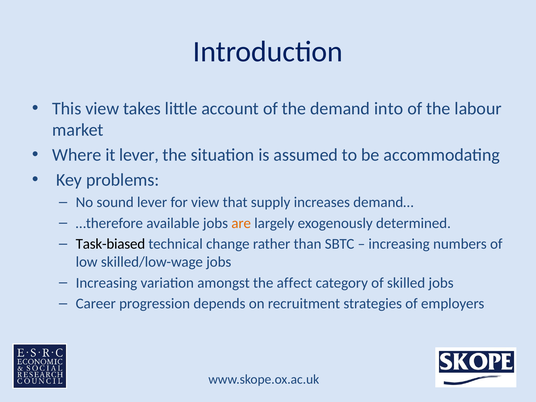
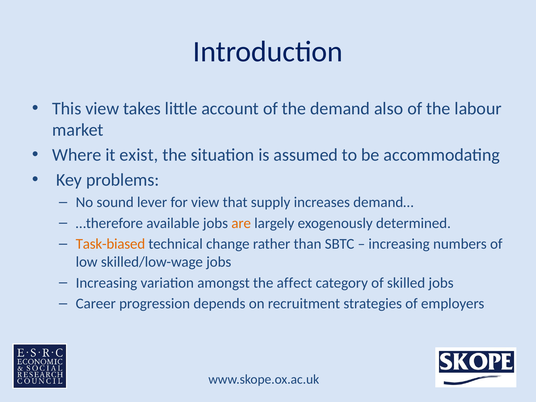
into: into -> also
it lever: lever -> exist
Task-biased colour: black -> orange
